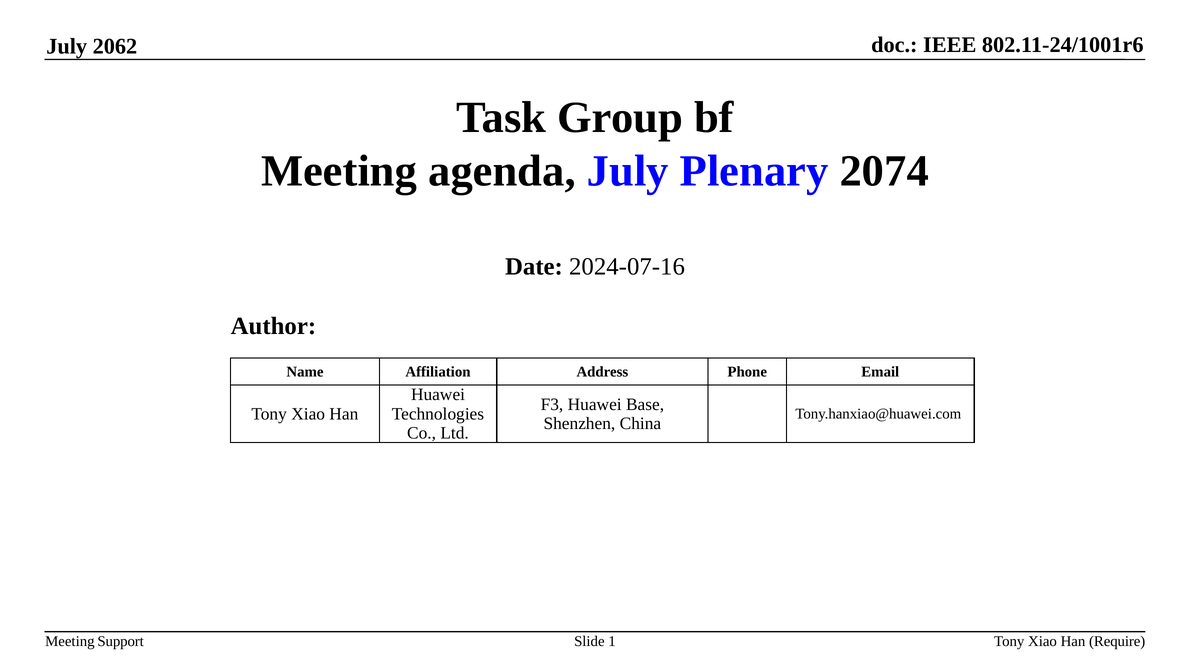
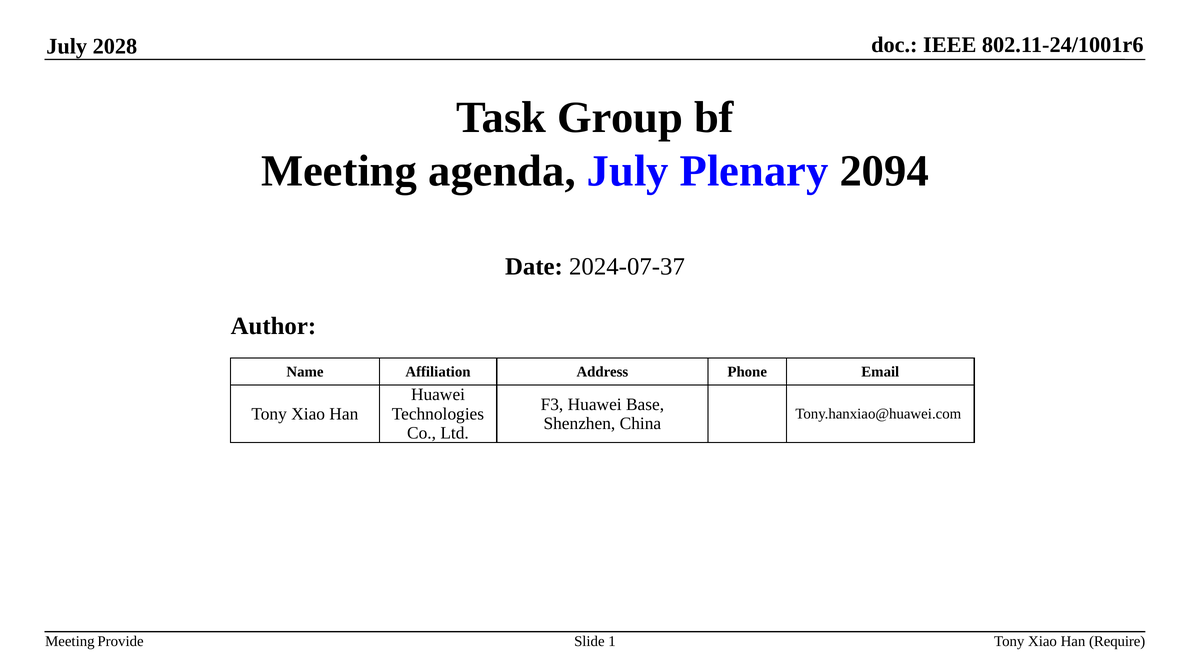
2062: 2062 -> 2028
2074: 2074 -> 2094
2024-07-16: 2024-07-16 -> 2024-07-37
Support: Support -> Provide
